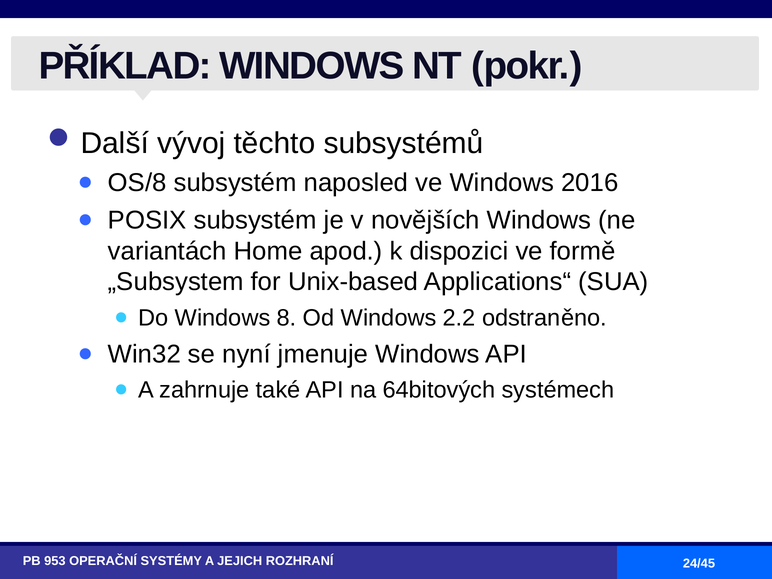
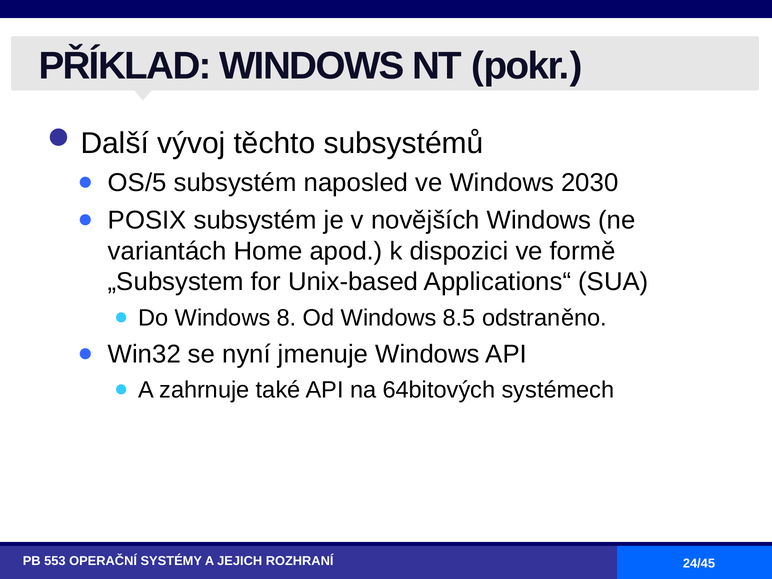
OS/8: OS/8 -> OS/5
2016: 2016 -> 2030
2.2: 2.2 -> 8.5
953: 953 -> 553
